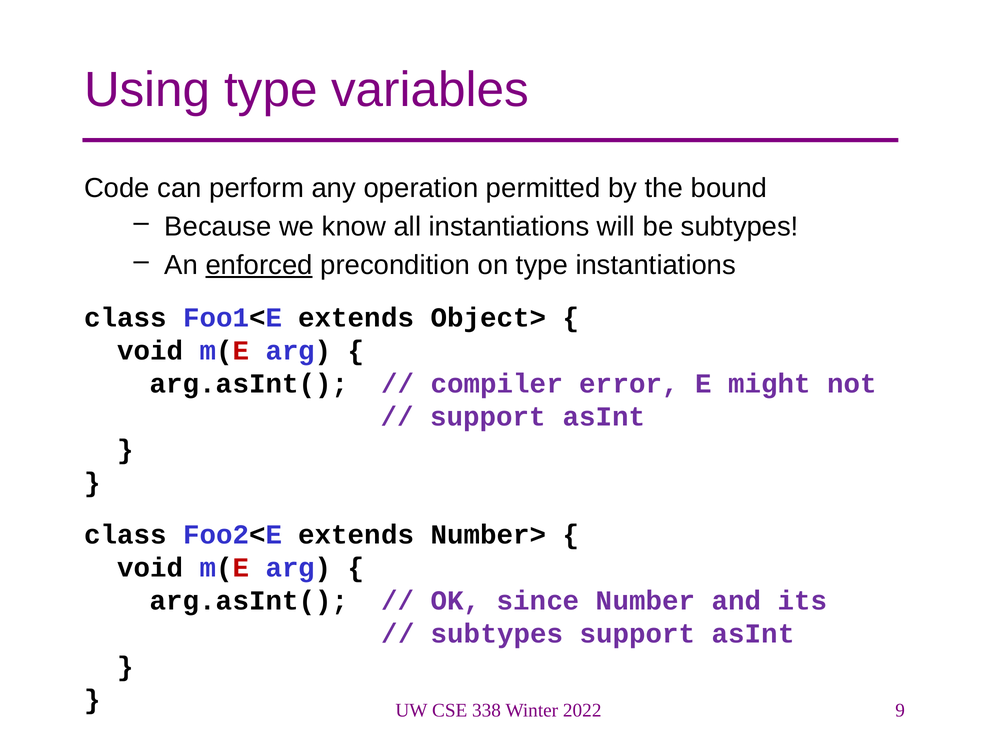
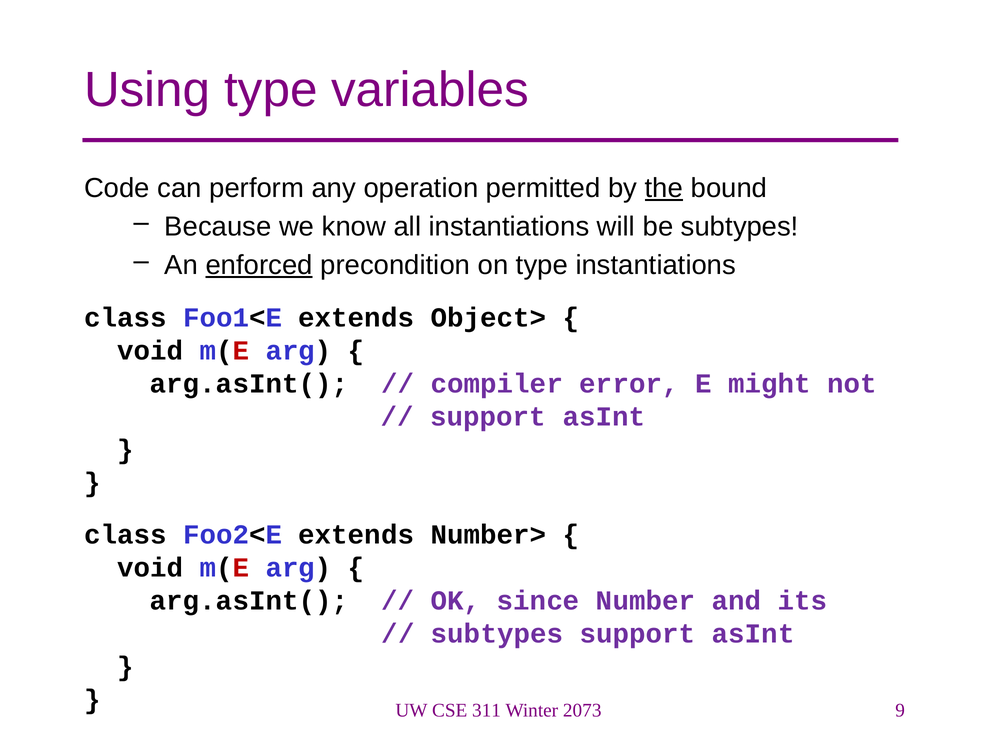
the underline: none -> present
338: 338 -> 311
2022: 2022 -> 2073
